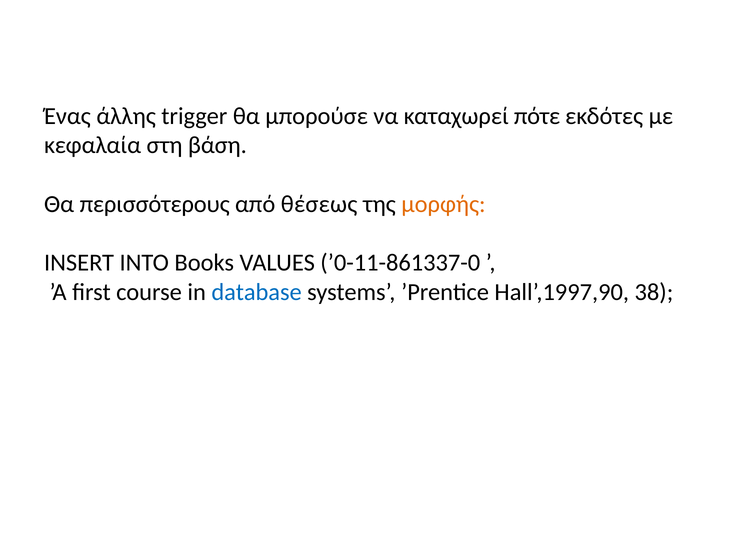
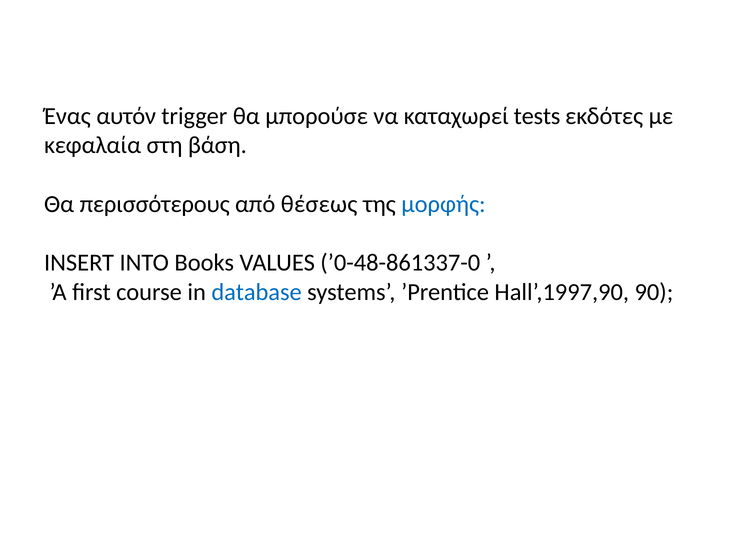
άλλης: άλλης -> αυτόν
πότε: πότε -> tests
μορφής colour: orange -> blue
’0-11-861337-0: ’0-11-861337-0 -> ’0-48-861337-0
38: 38 -> 90
